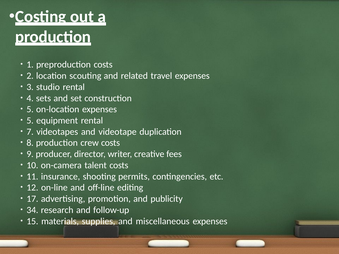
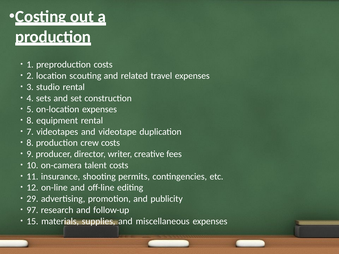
5 at (30, 121): 5 -> 8
17: 17 -> 29
34: 34 -> 97
